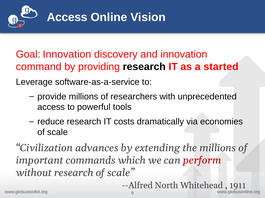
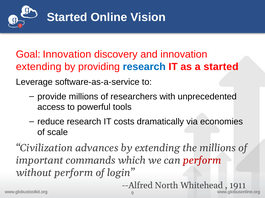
Access at (67, 17): Access -> Started
command at (39, 67): command -> extending
research at (144, 67) colour: black -> blue
without research: research -> perform
scale at (121, 173): scale -> login
